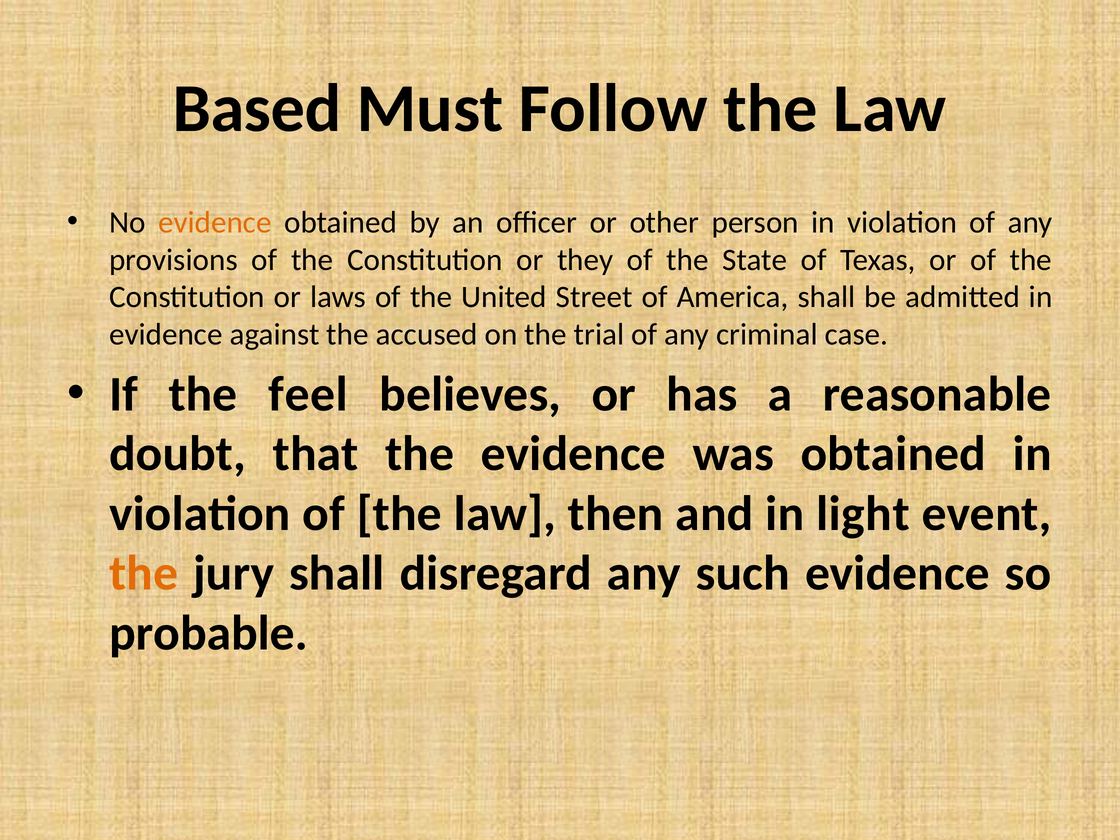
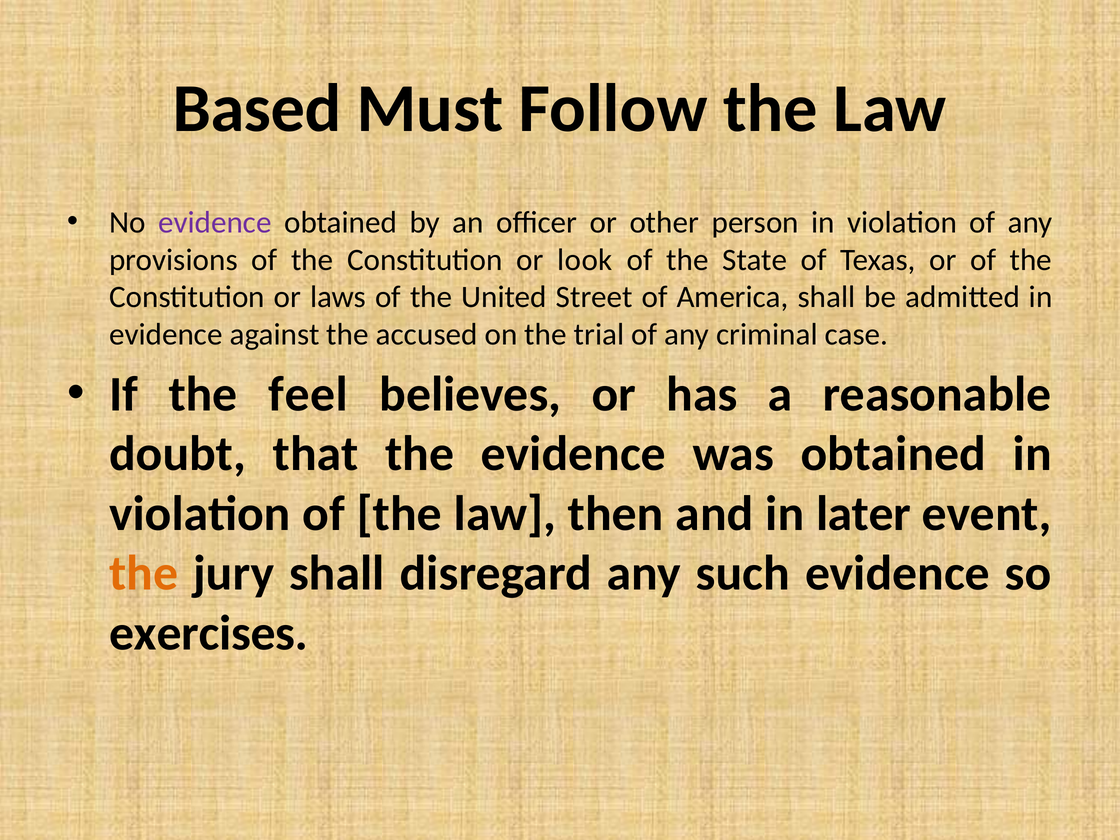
evidence at (215, 222) colour: orange -> purple
they: they -> look
light: light -> later
probable: probable -> exercises
